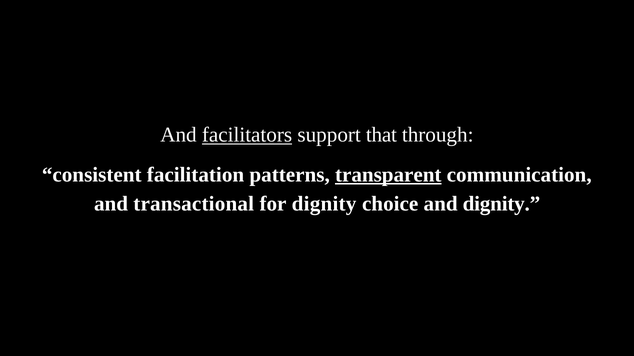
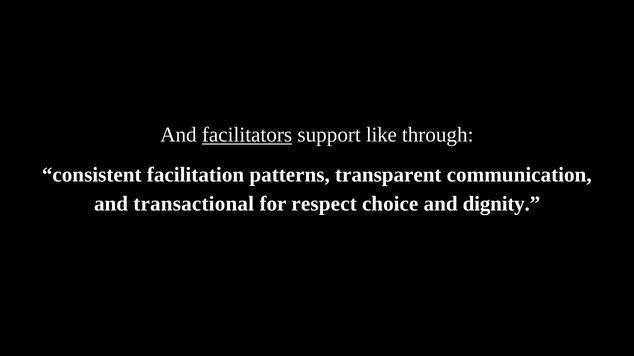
that: that -> like
transparent underline: present -> none
for dignity: dignity -> respect
